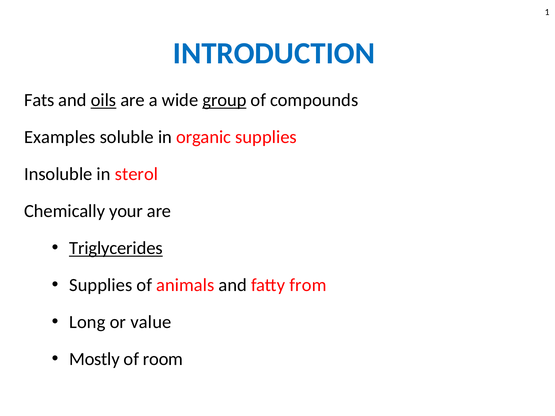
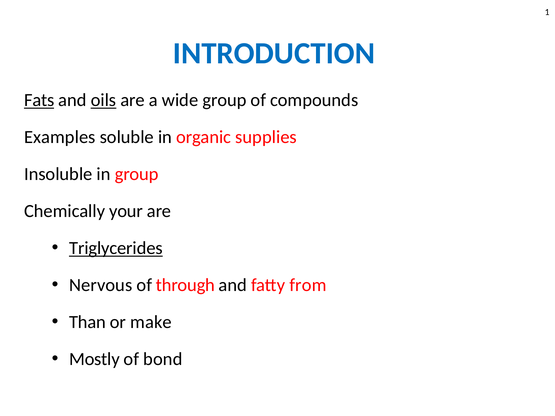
Fats underline: none -> present
group at (224, 100) underline: present -> none
in sterol: sterol -> group
Supplies at (101, 285): Supplies -> Nervous
animals: animals -> through
Long: Long -> Than
value: value -> make
room: room -> bond
